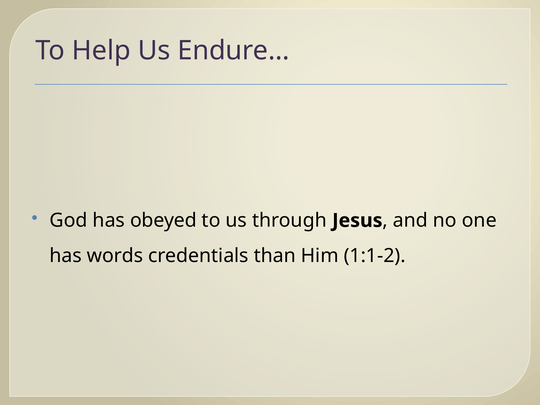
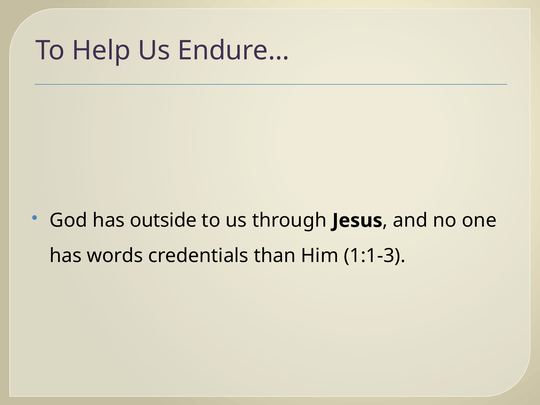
obeyed: obeyed -> outside
1:1-2: 1:1-2 -> 1:1-3
